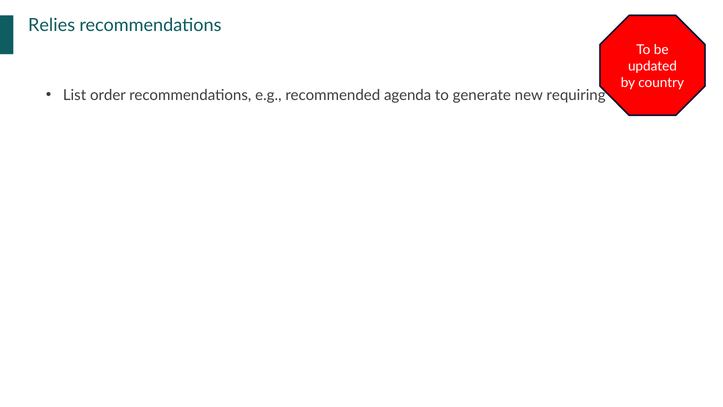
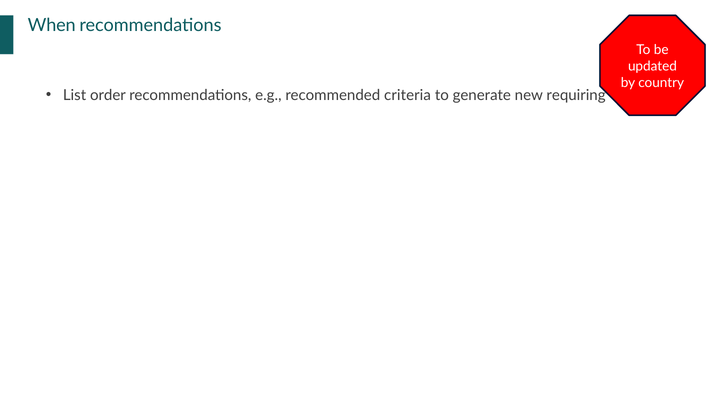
Relies: Relies -> When
agenda: agenda -> criteria
